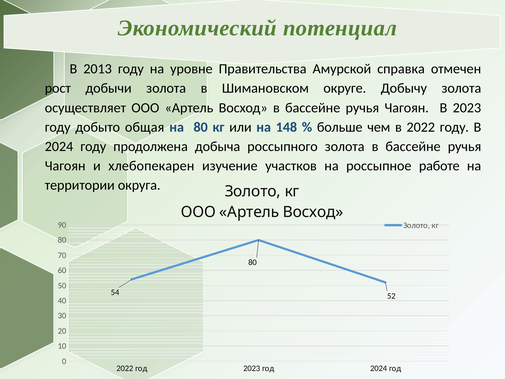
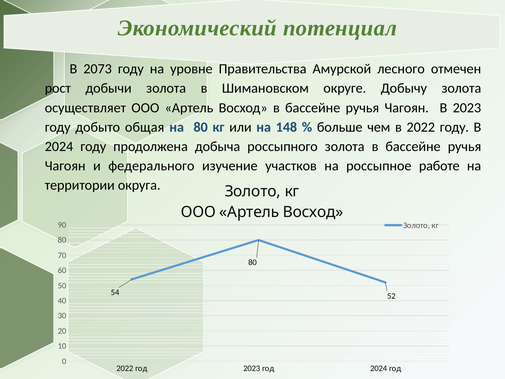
2013: 2013 -> 2073
справка: справка -> лесного
хлебопекарен: хлебопекарен -> федерального
